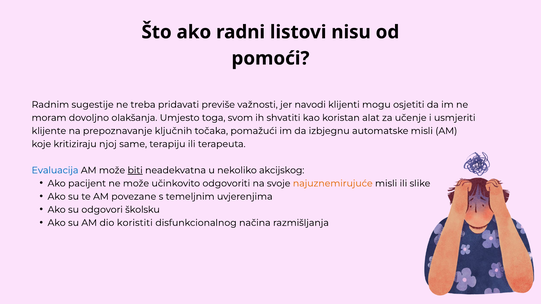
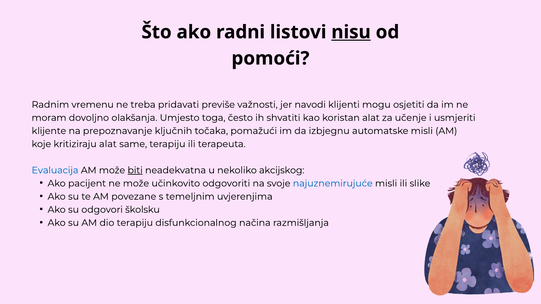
nisu underline: none -> present
sugestije: sugestije -> vremenu
svom: svom -> često
kritiziraju njoj: njoj -> alat
najuznemirujuće colour: orange -> blue
dio koristiti: koristiti -> terapiju
